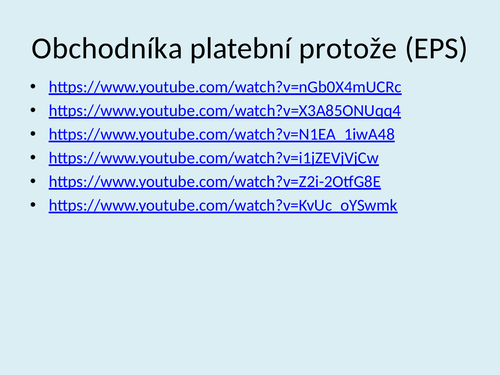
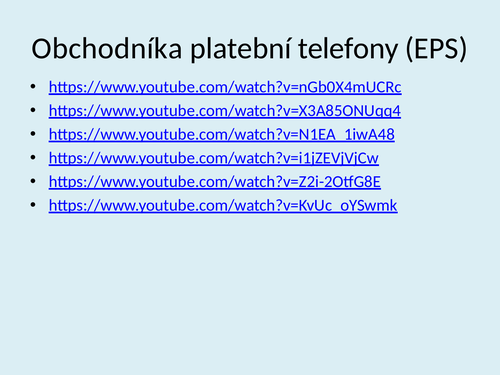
protože: protože -> telefony
